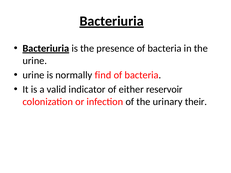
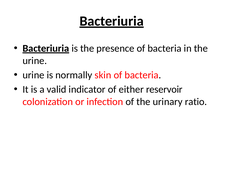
find: find -> skin
their: their -> ratio
